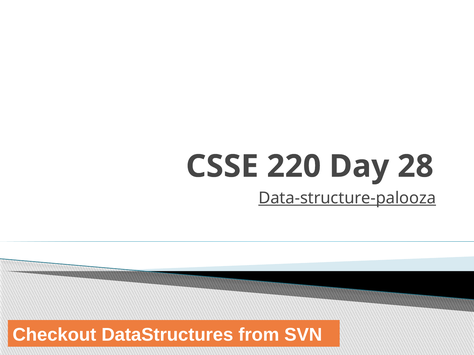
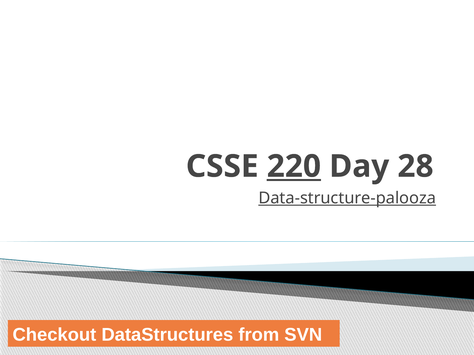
220 underline: none -> present
